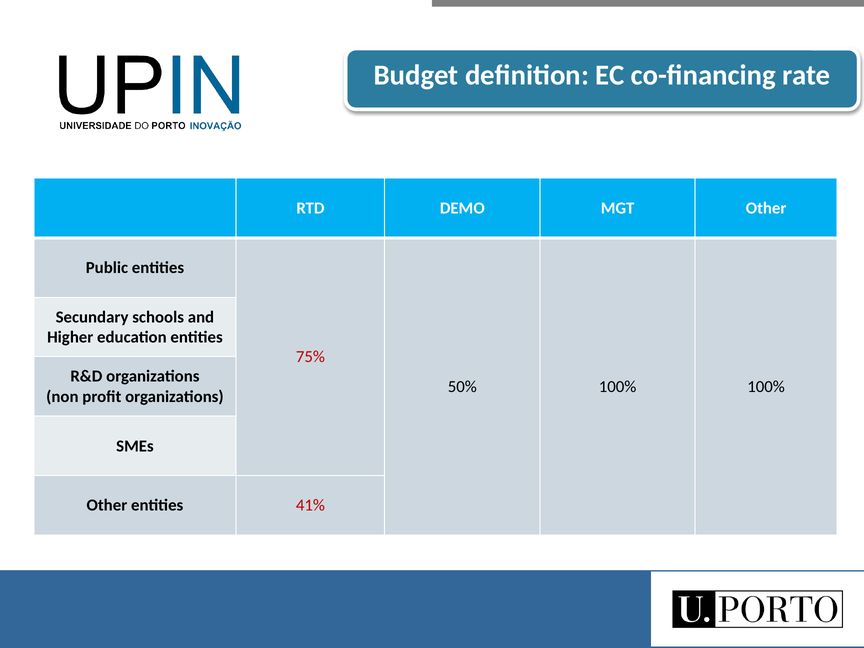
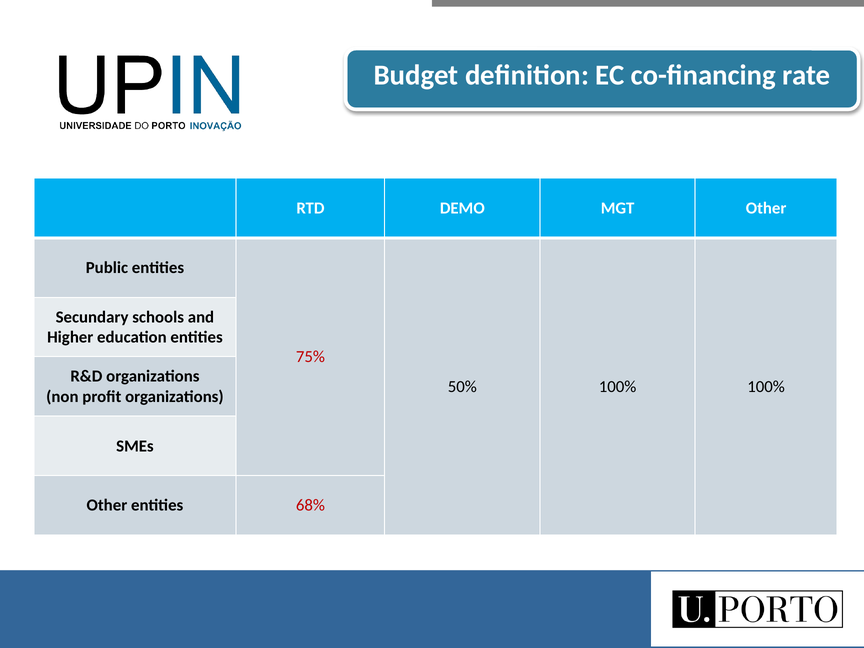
41%: 41% -> 68%
